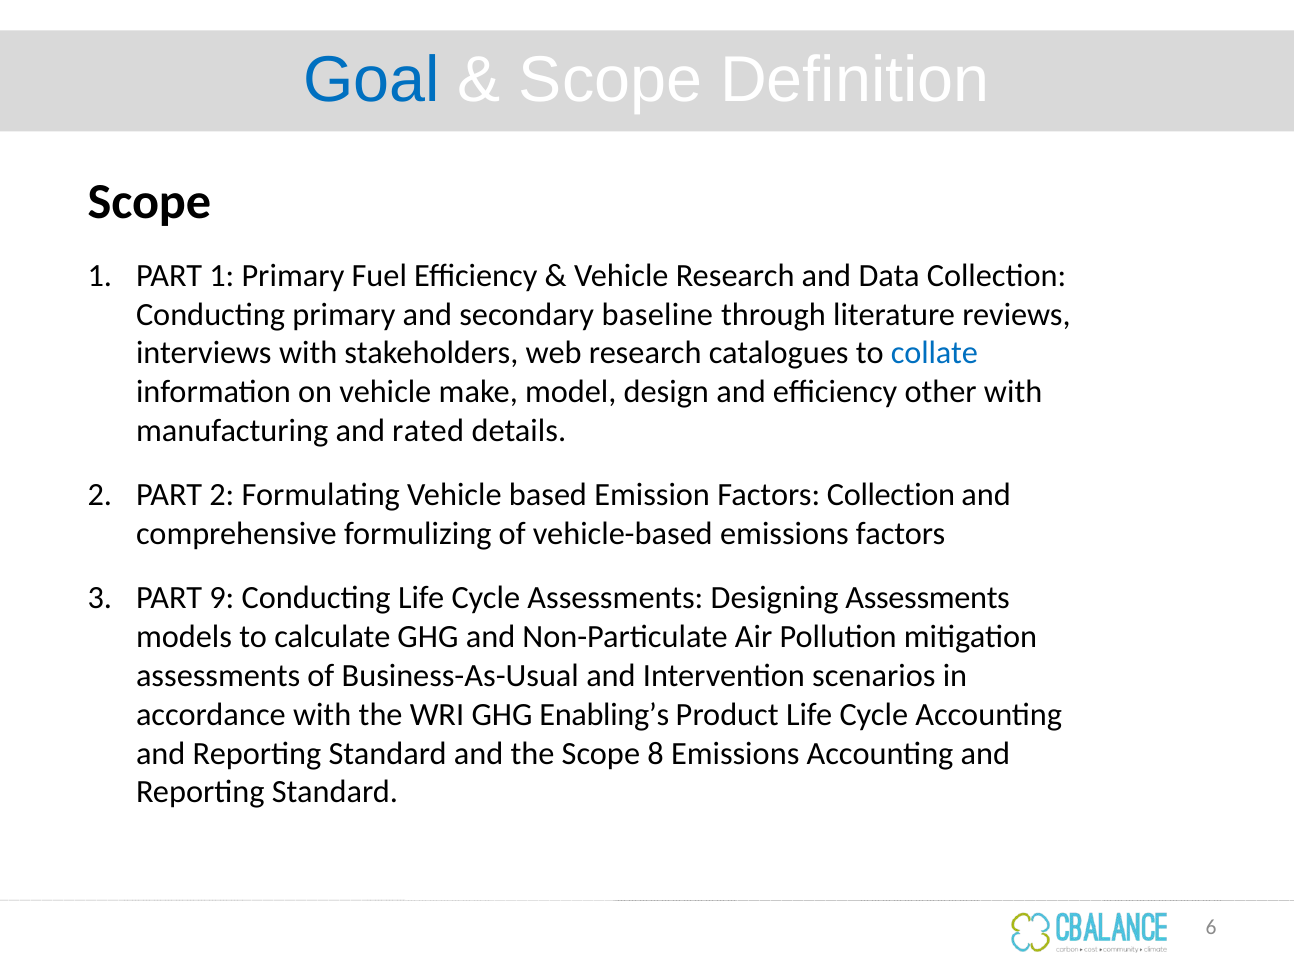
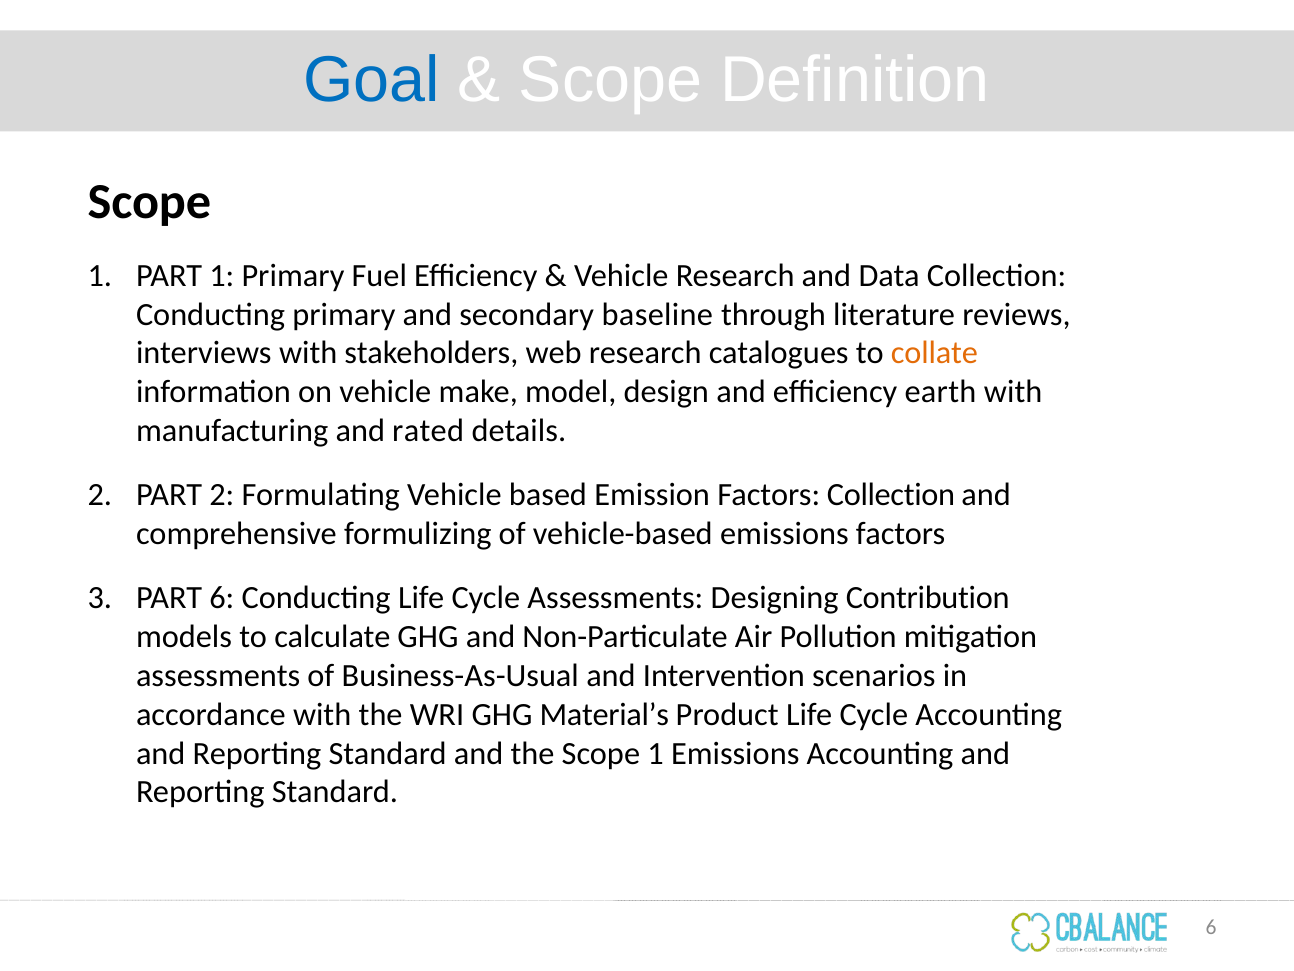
collate colour: blue -> orange
other: other -> earth
PART 9: 9 -> 6
Designing Assessments: Assessments -> Contribution
Enabling’s: Enabling’s -> Material’s
the Scope 8: 8 -> 1
